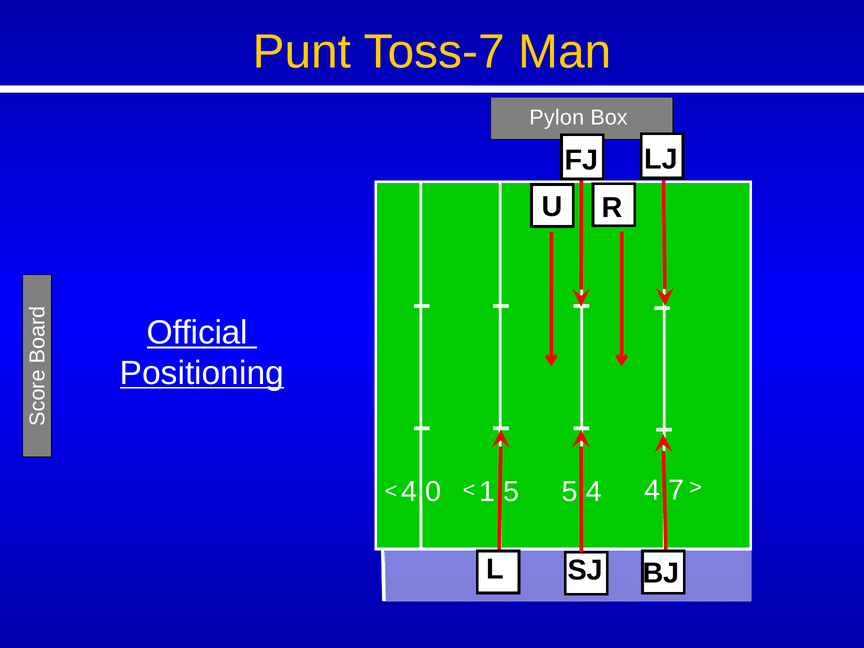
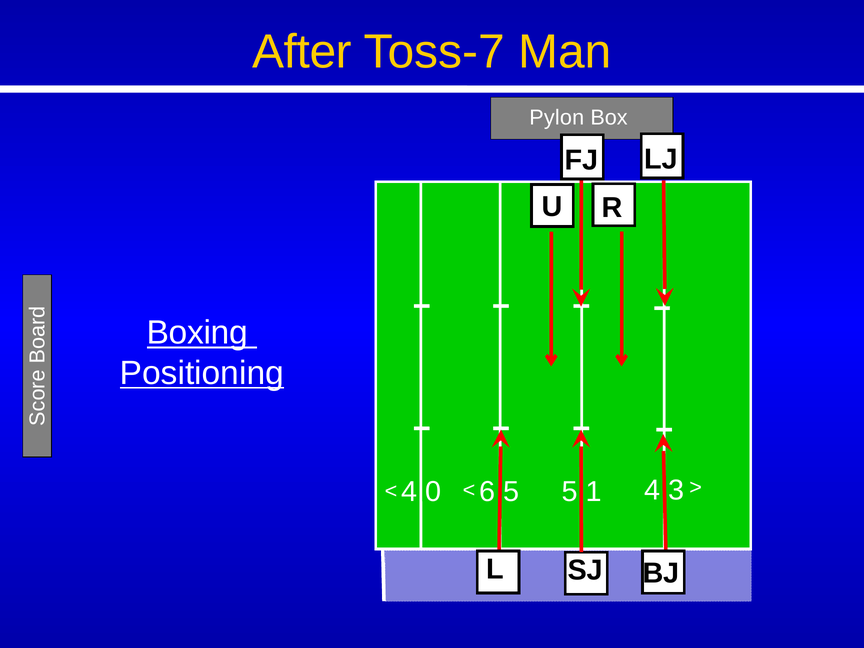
Punt: Punt -> After
Official: Official -> Boxing
1: 1 -> 6
5 4: 4 -> 1
7: 7 -> 3
